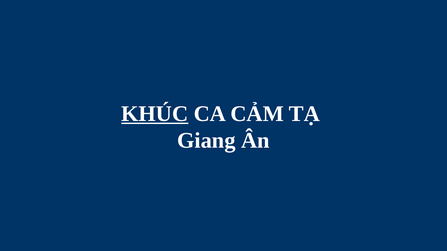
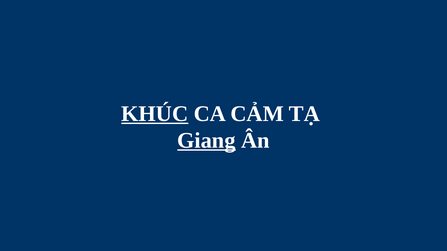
Giang underline: none -> present
